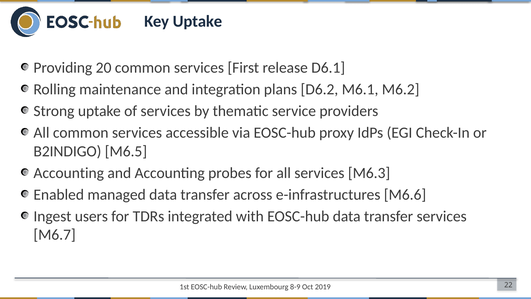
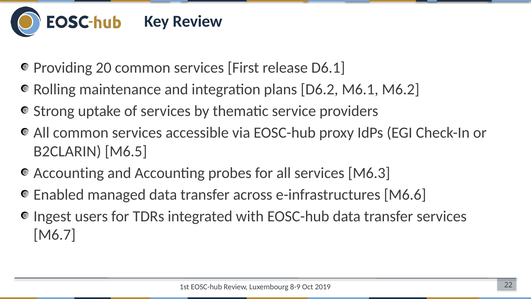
Key Uptake: Uptake -> Review
B2INDIGO: B2INDIGO -> B2CLARIN
